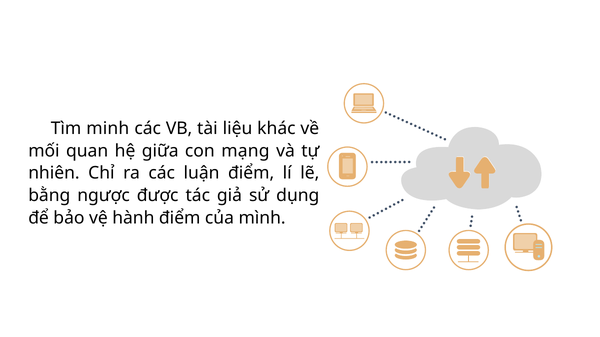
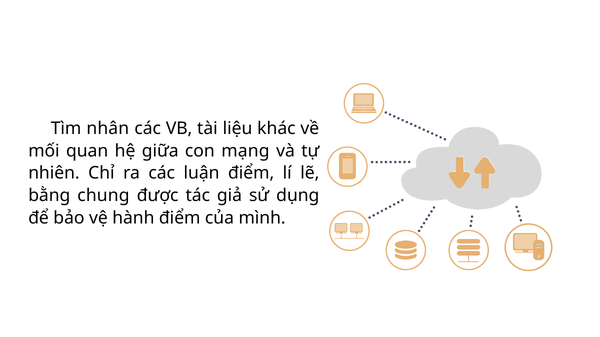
minh: minh -> nhân
ngược: ngược -> chung
